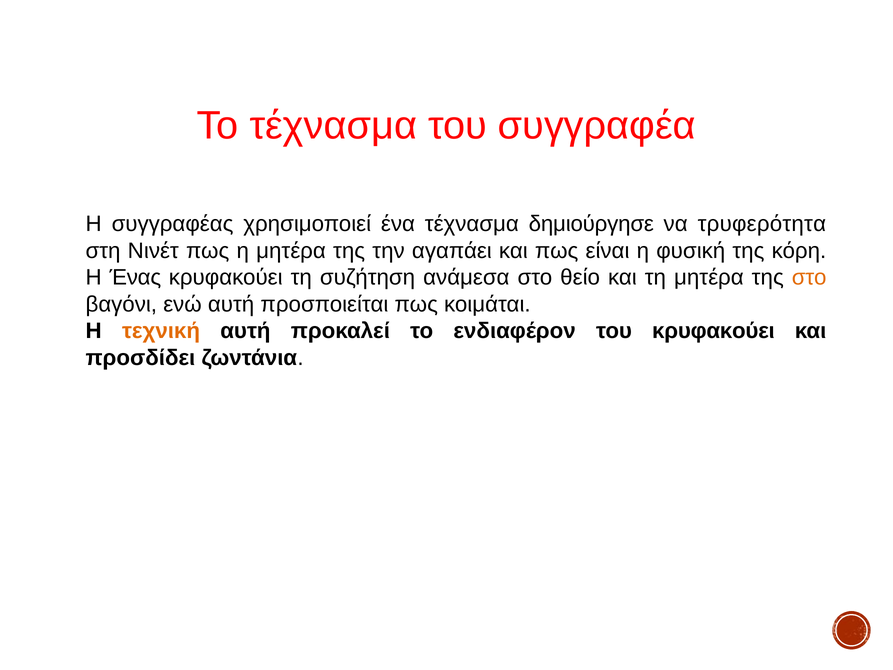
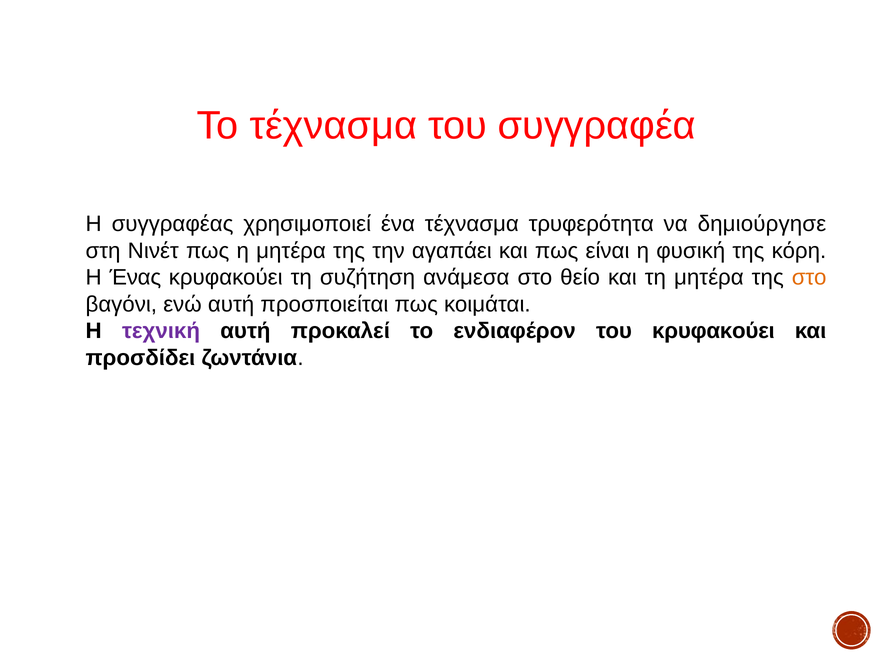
δημιούργησε: δημιούργησε -> τρυφερότητα
τρυφερότητα: τρυφερότητα -> δημιούργησε
τεχνική colour: orange -> purple
